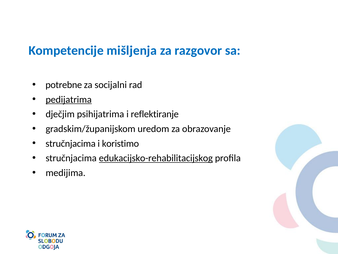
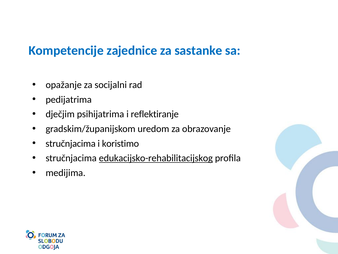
mišljenja: mišljenja -> zajednice
razgovor: razgovor -> sastanke
potrebne: potrebne -> opažanje
pedijatrima underline: present -> none
